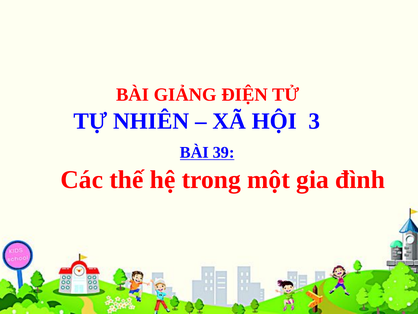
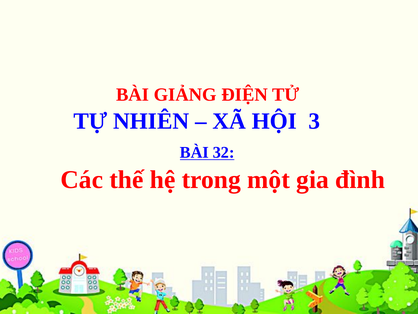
39: 39 -> 32
